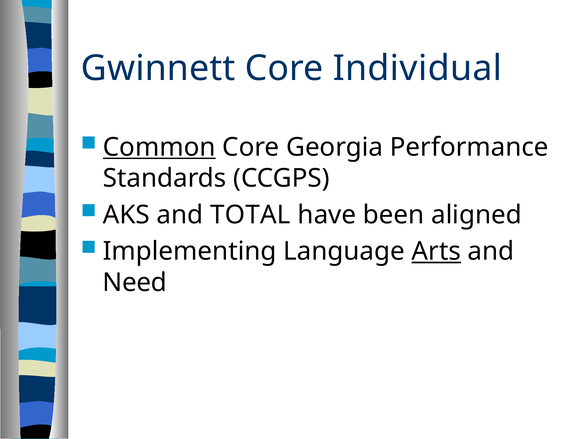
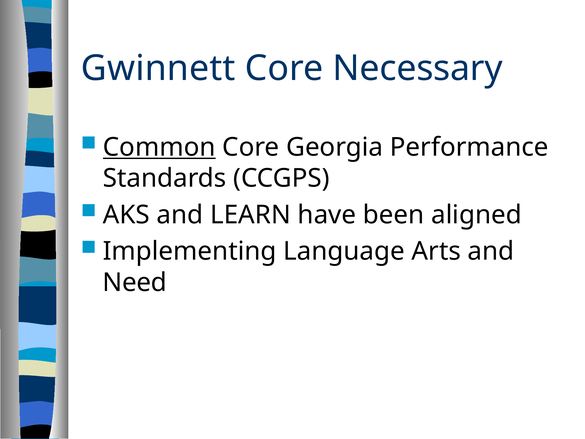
Individual: Individual -> Necessary
TOTAL: TOTAL -> LEARN
Arts underline: present -> none
